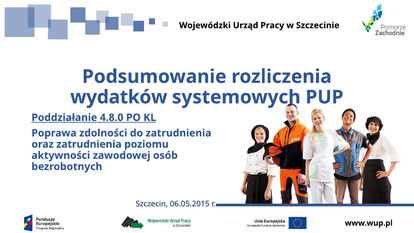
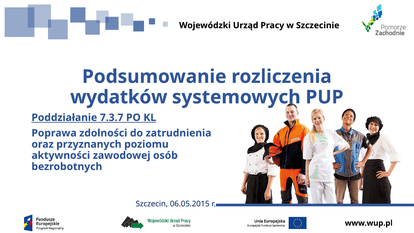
4.8.0: 4.8.0 -> 7.3.7
oraz zatrudnienia: zatrudnienia -> przyznanych
